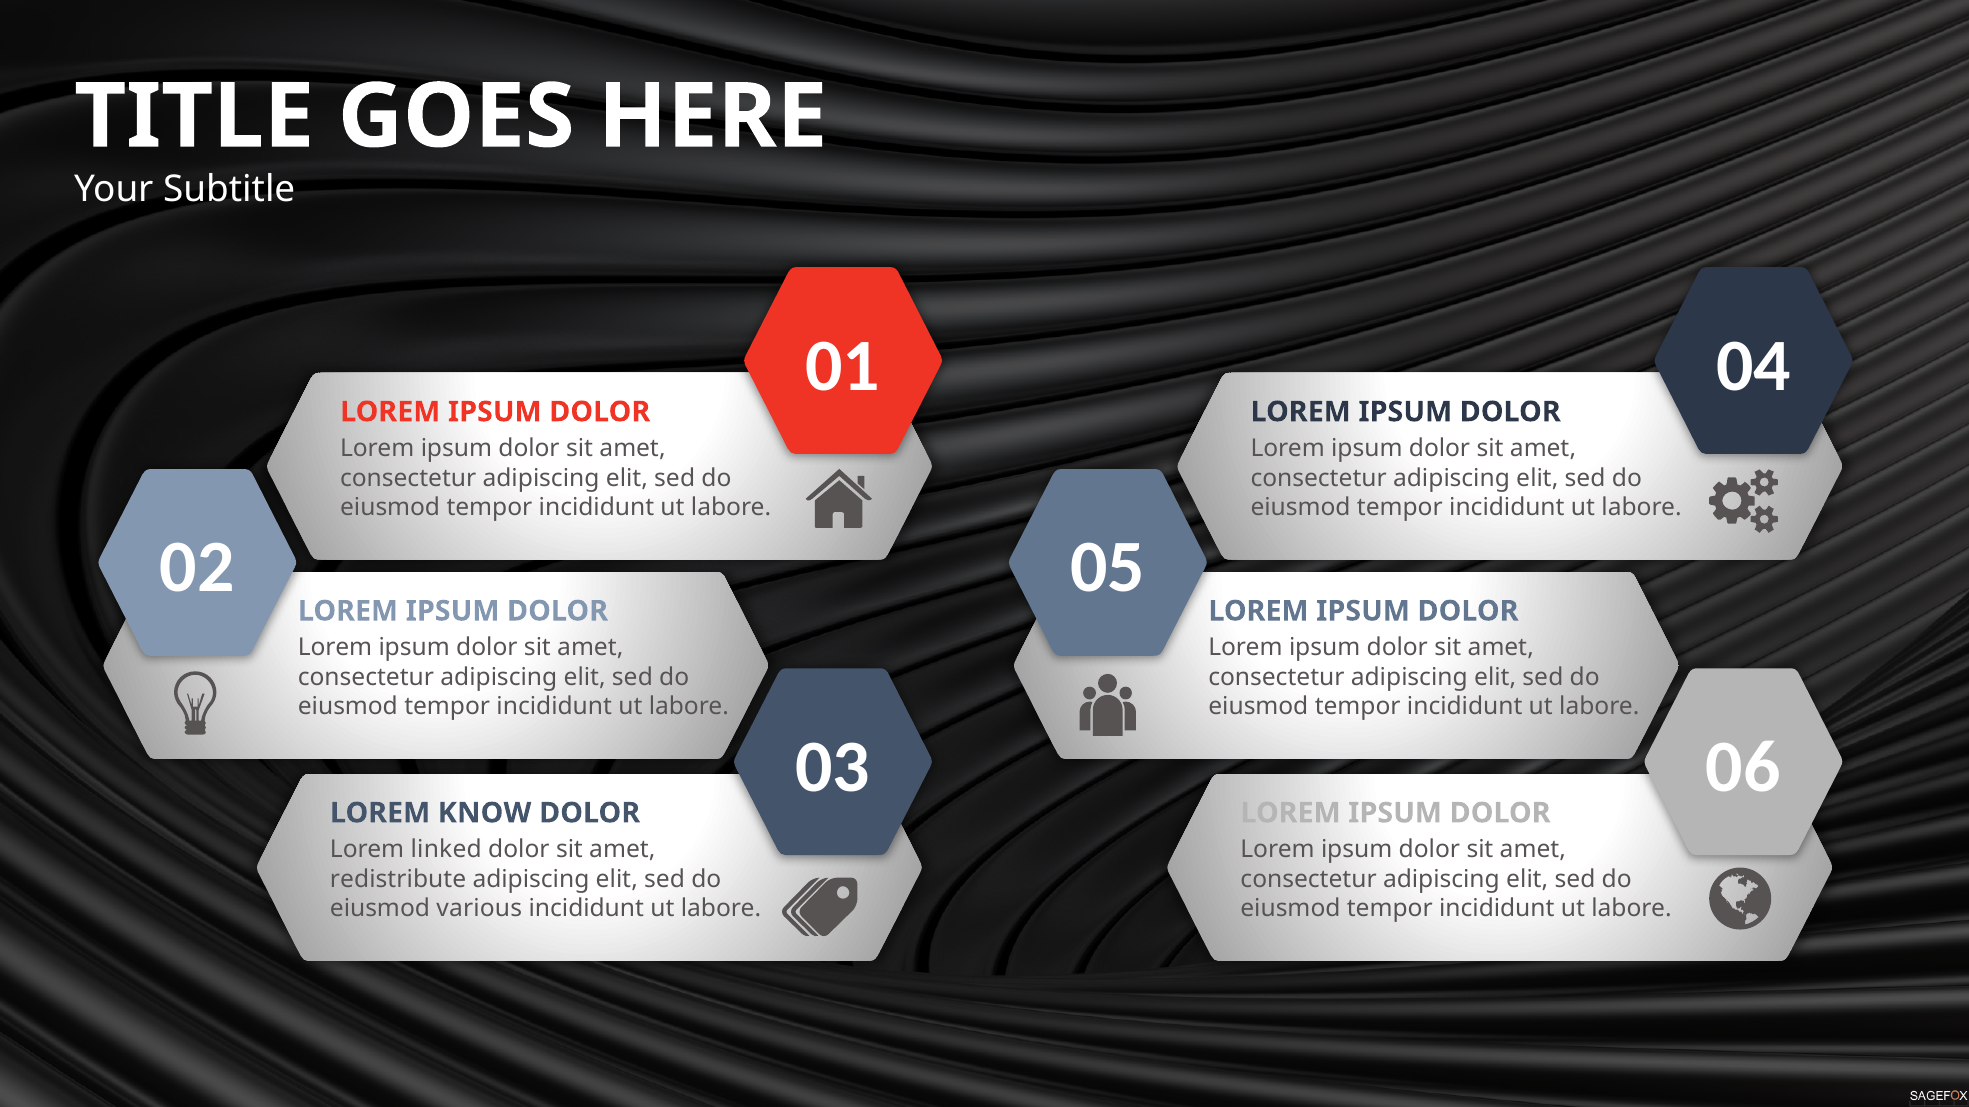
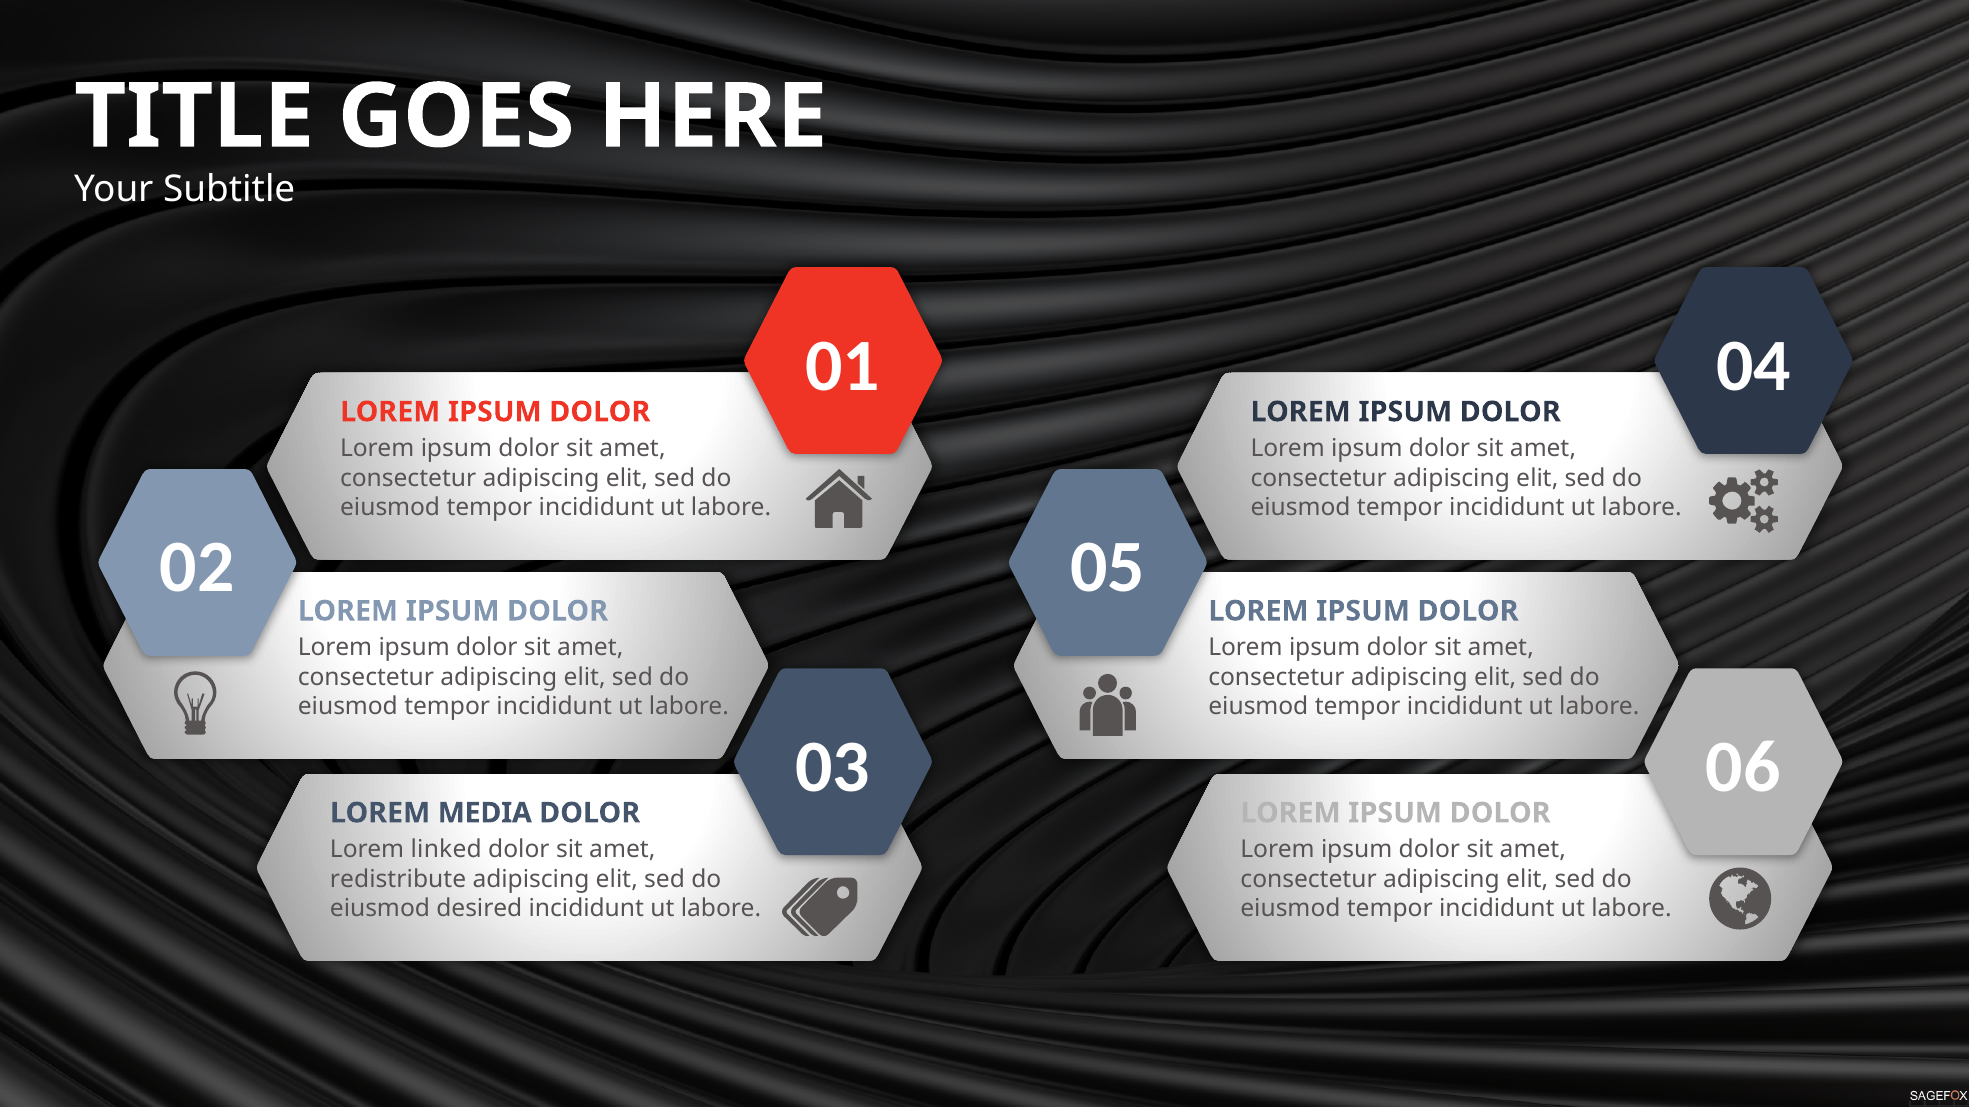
KNOW: KNOW -> MEDIA
various: various -> desired
